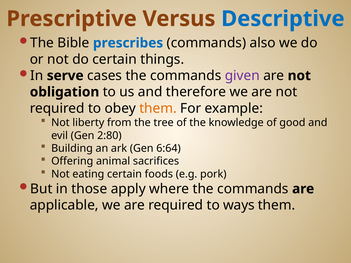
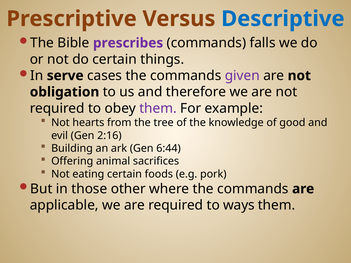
prescribes colour: blue -> purple
also: also -> falls
them at (158, 108) colour: orange -> purple
liberty: liberty -> hearts
2:80: 2:80 -> 2:16
6:64: 6:64 -> 6:44
apply: apply -> other
